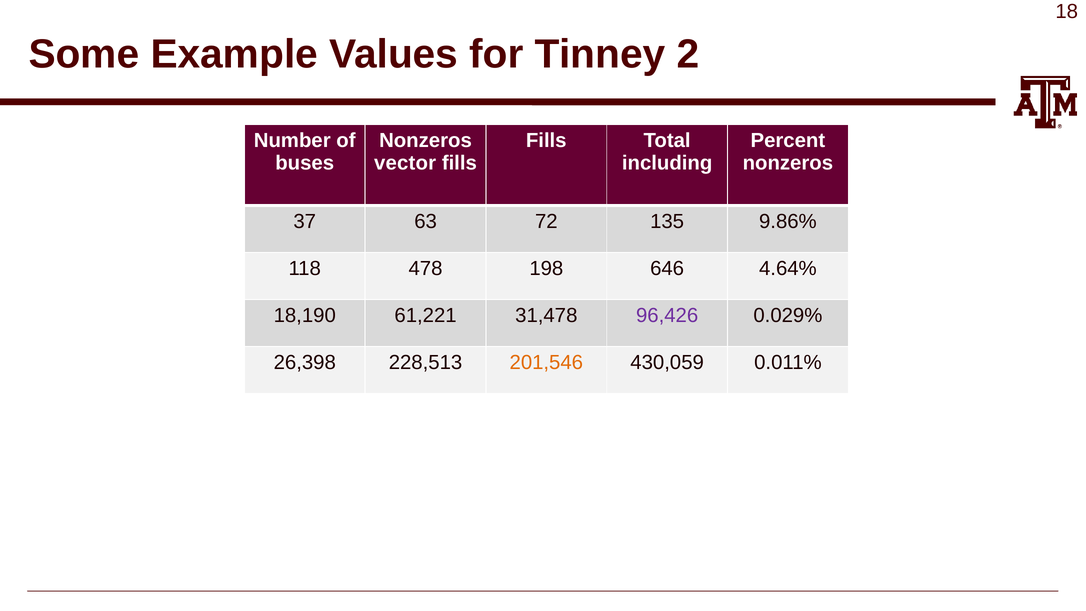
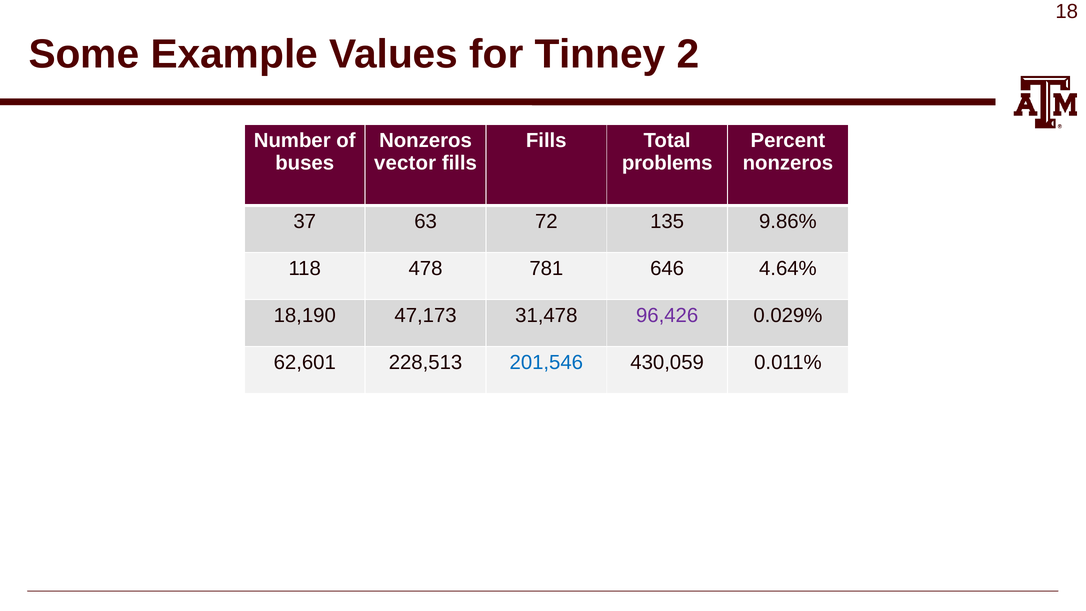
including: including -> problems
198: 198 -> 781
61,221: 61,221 -> 47,173
26,398: 26,398 -> 62,601
201,546 colour: orange -> blue
